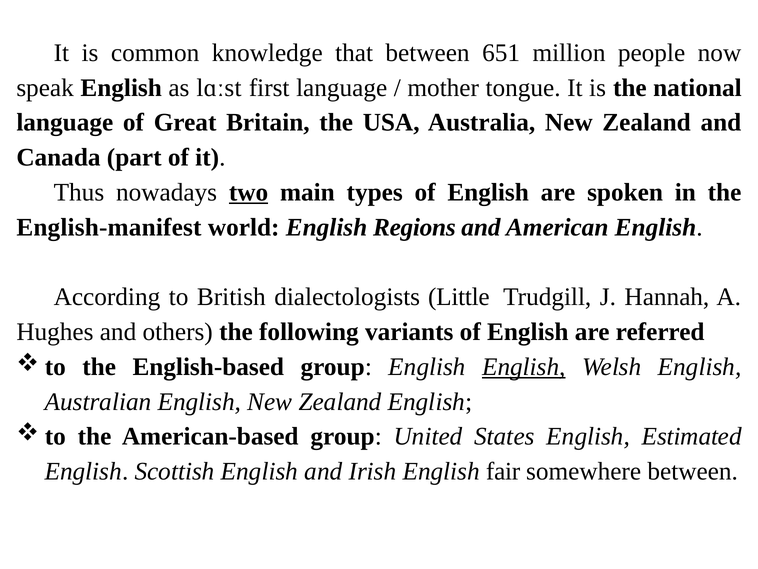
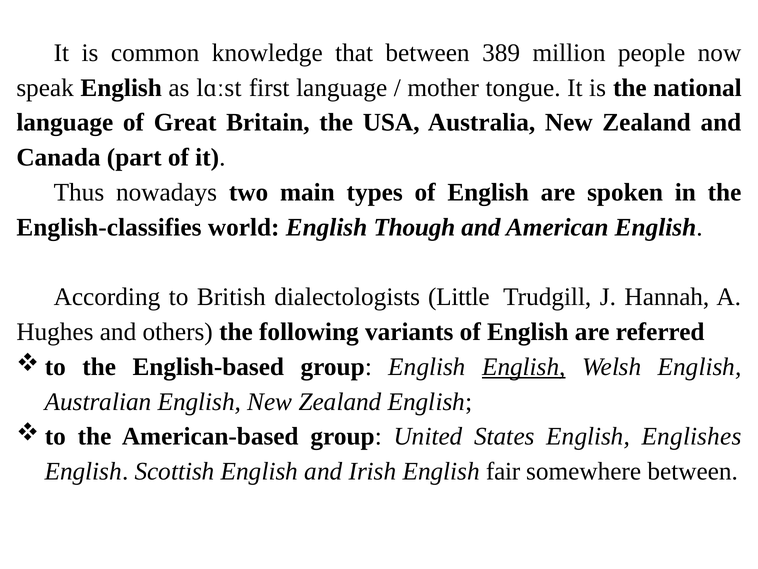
651: 651 -> 389
two underline: present -> none
English-manifest: English-manifest -> English-classifies
Regions: Regions -> Though
Estimated: Estimated -> Englishes
